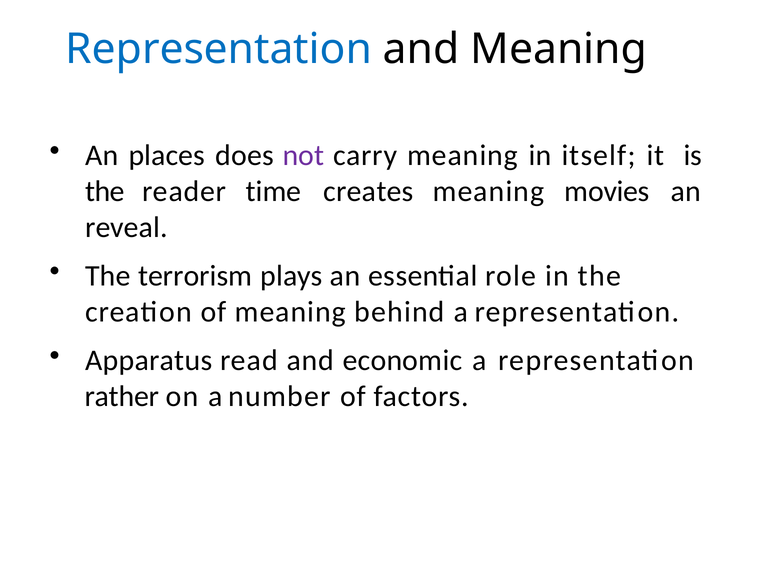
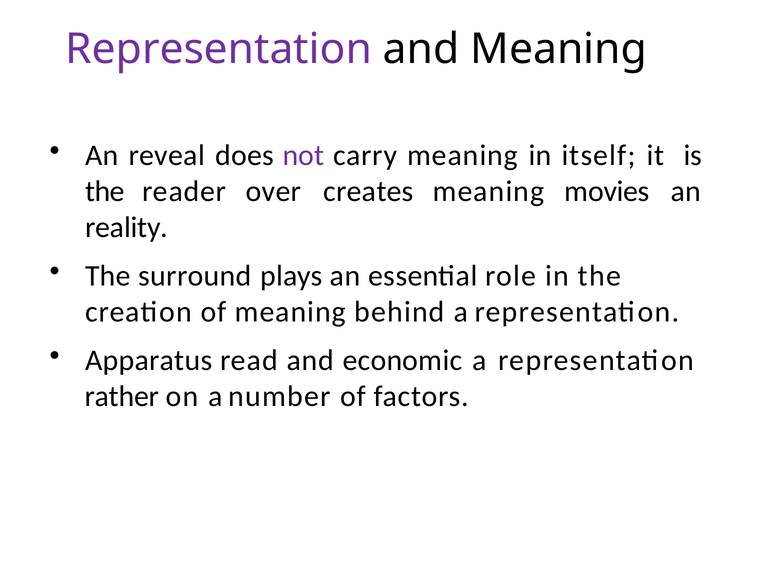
Representation at (219, 49) colour: blue -> purple
places: places -> reveal
time: time -> over
reveal: reveal -> reality
terrorism: terrorism -> surround
